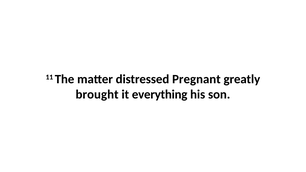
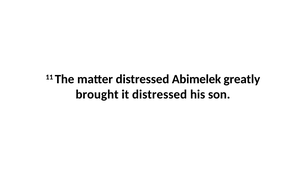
Pregnant: Pregnant -> Abimelek
it everything: everything -> distressed
